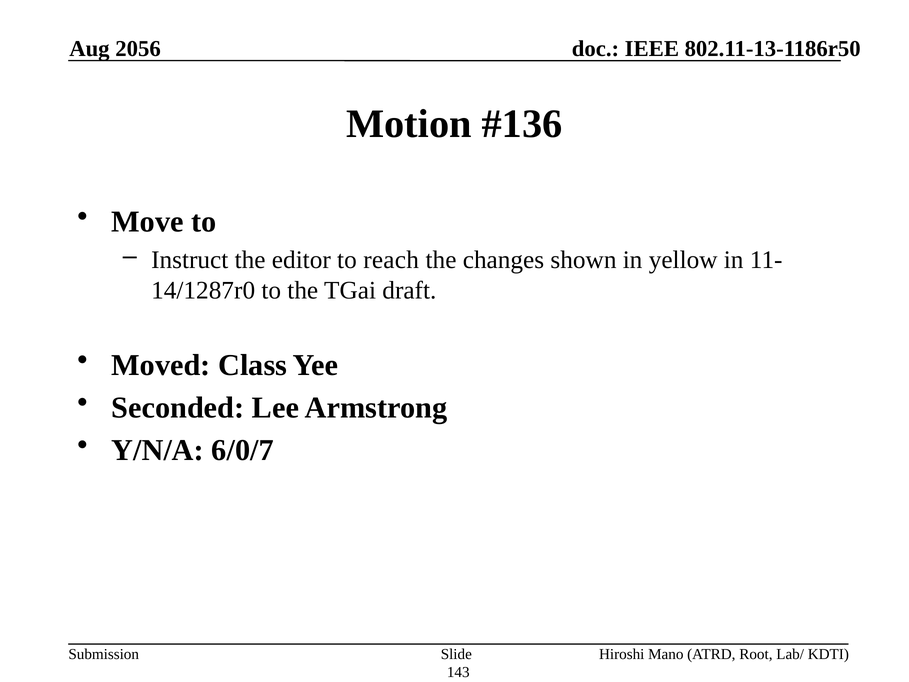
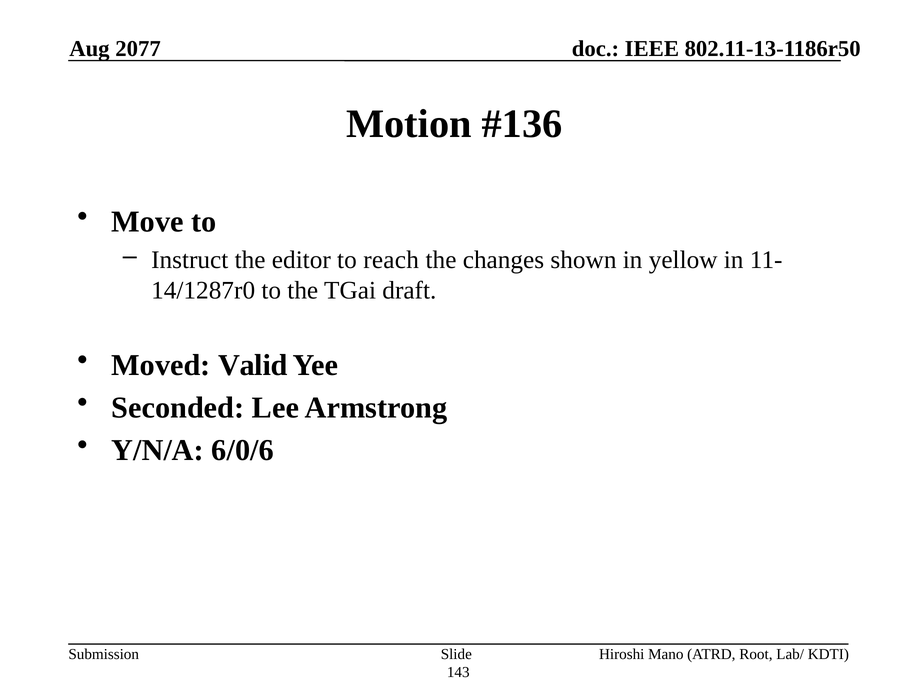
2056: 2056 -> 2077
Class: Class -> Valid
6/0/7: 6/0/7 -> 6/0/6
